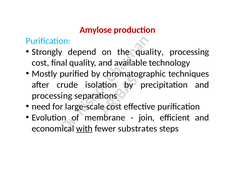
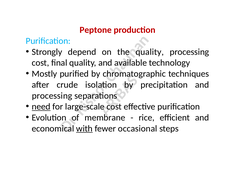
Amylose: Amylose -> Peptone
need underline: none -> present
join: join -> rice
substrates: substrates -> occasional
